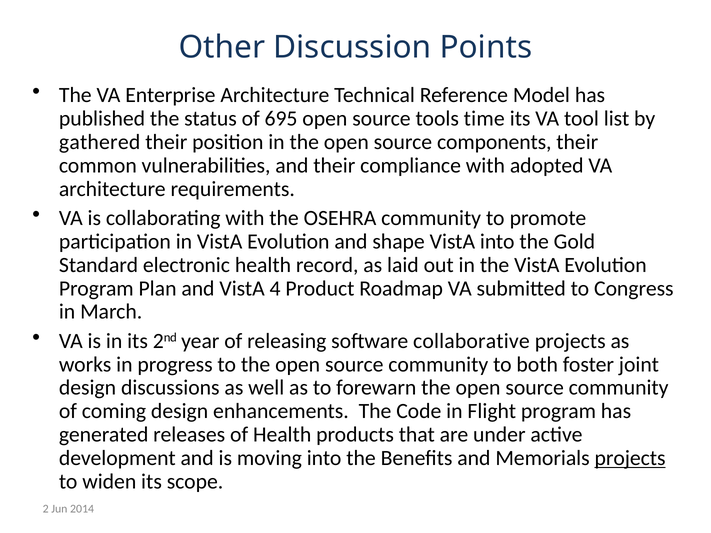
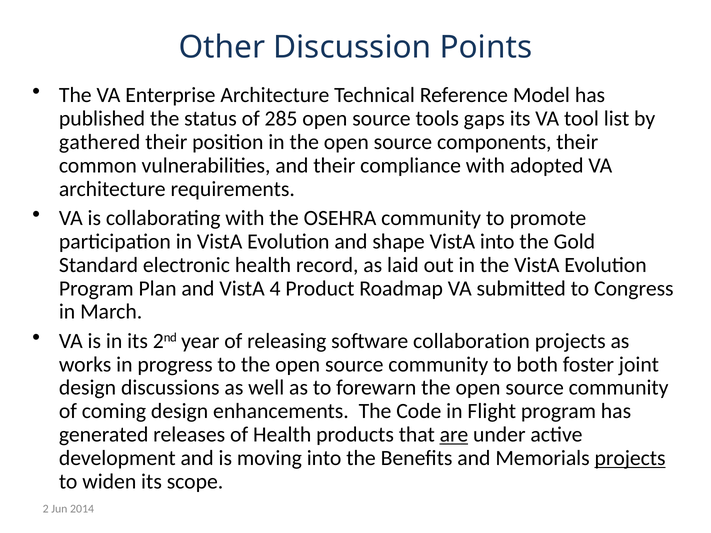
695: 695 -> 285
time: time -> gaps
collaborative: collaborative -> collaboration
are underline: none -> present
